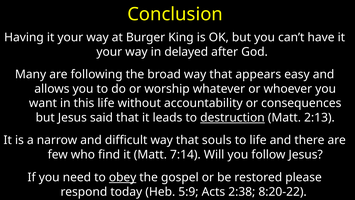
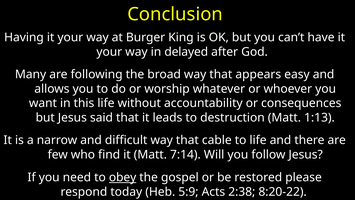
destruction underline: present -> none
2:13: 2:13 -> 1:13
souls: souls -> cable
